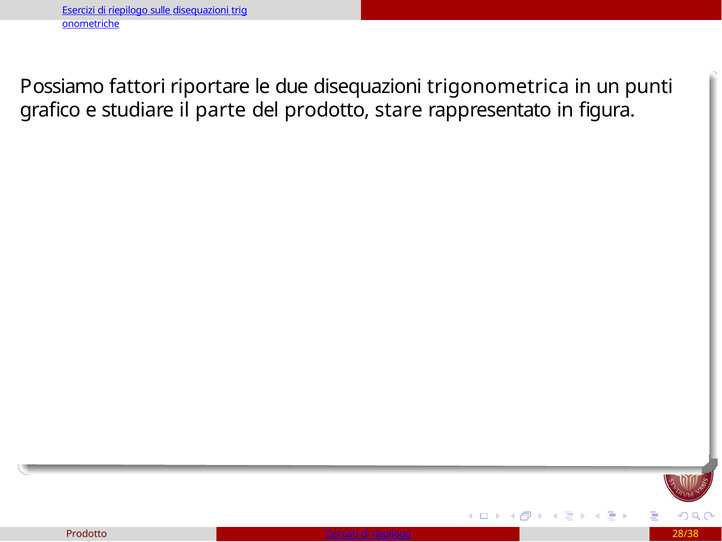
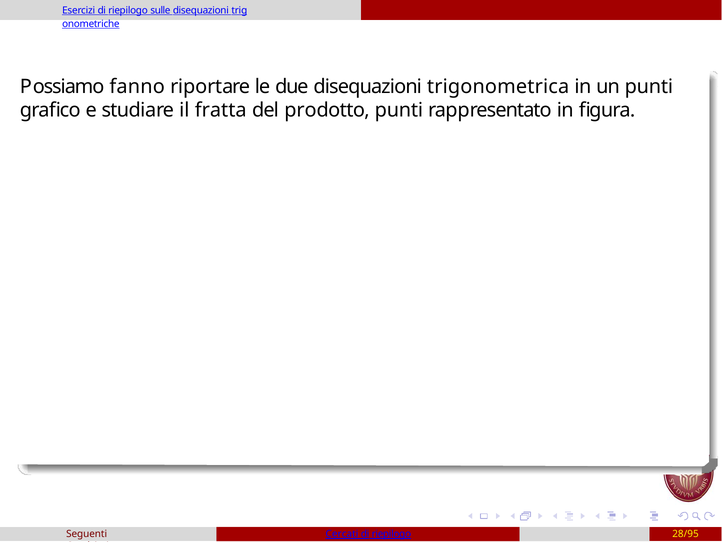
fattori: fattori -> fanno
parte: parte -> fratta
prodotto stare: stare -> punti
Prodotto at (87, 534): Prodotto -> Seguenti
28/38: 28/38 -> 28/95
